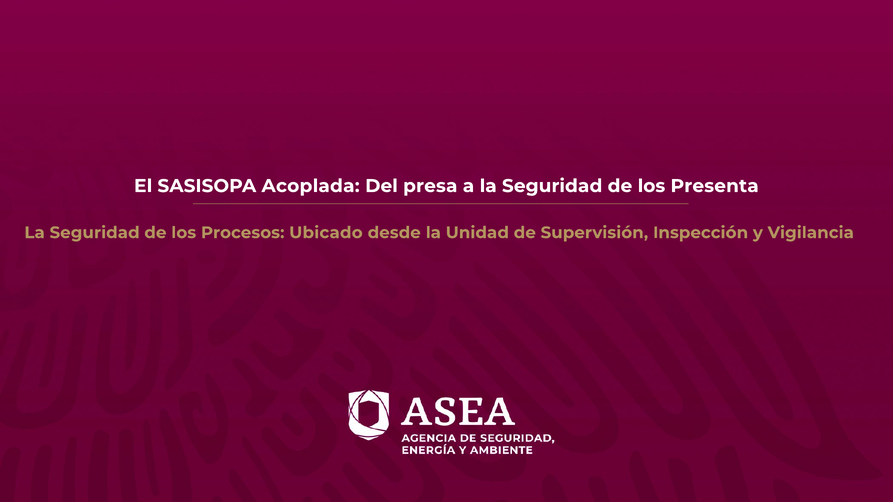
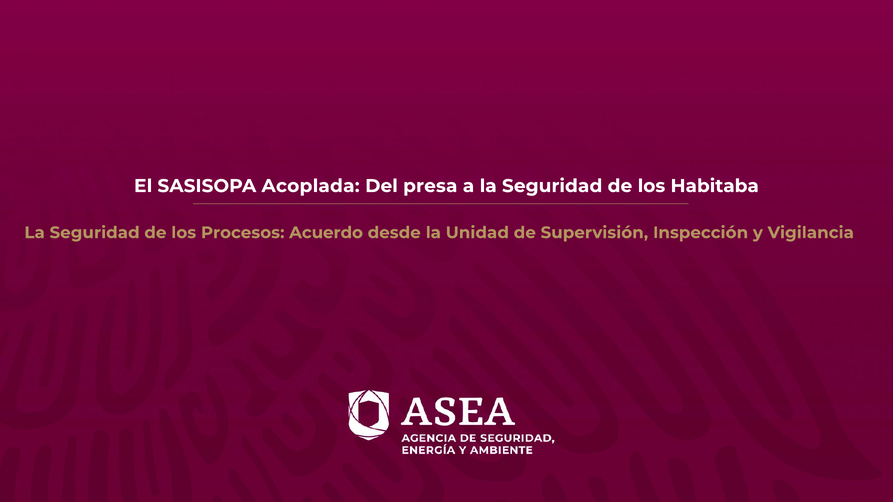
Presenta: Presenta -> Habitaba
Ubicado: Ubicado -> Acuerdo
